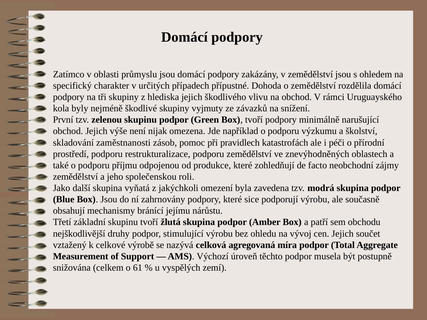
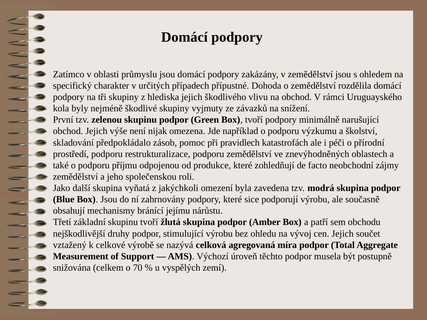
zaměstnanosti: zaměstnanosti -> předpokládalo
61: 61 -> 70
